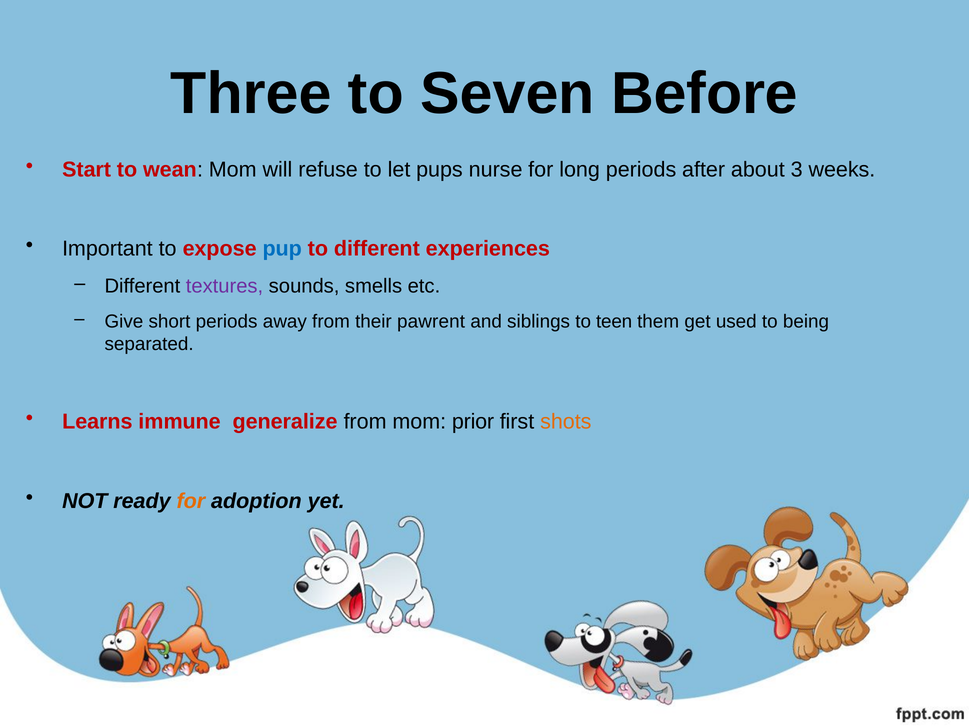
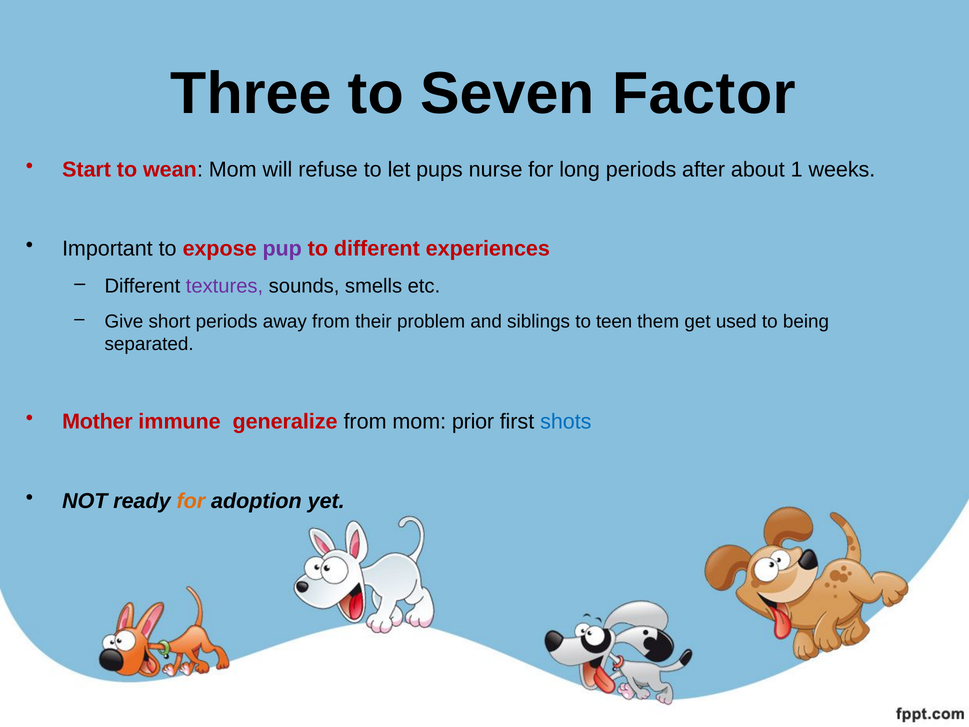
Before: Before -> Factor
3: 3 -> 1
pup colour: blue -> purple
pawrent: pawrent -> problem
Learns: Learns -> Mother
shots colour: orange -> blue
